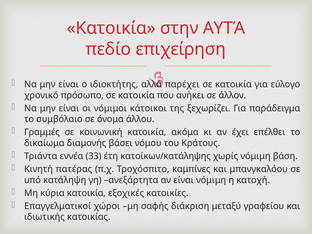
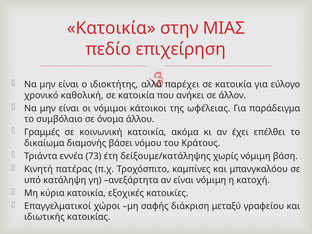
ΑΥΤΆ: ΑΥΤΆ -> ΜΙΑΣ
πρόσωπο: πρόσωπο -> καθολική
ξεχωρίζει: ξεχωρίζει -> ωφέλειας
33: 33 -> 73
κατοίκων/κατάληψης: κατοίκων/κατάληψης -> δείξουμε/κατάληψης
